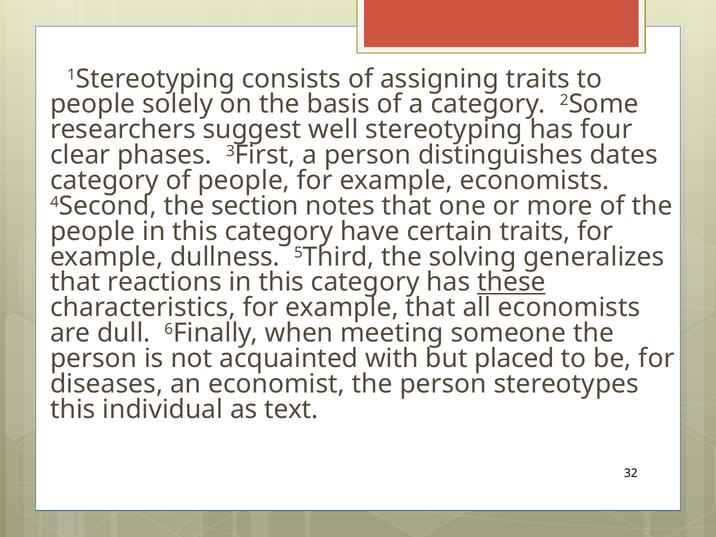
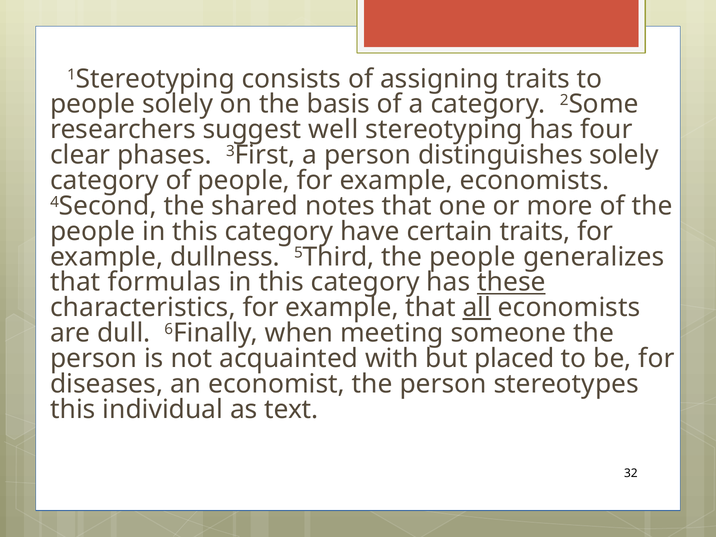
distinguishes dates: dates -> solely
section: section -> shared
5Third the solving: solving -> people
reactions: reactions -> formulas
all underline: none -> present
